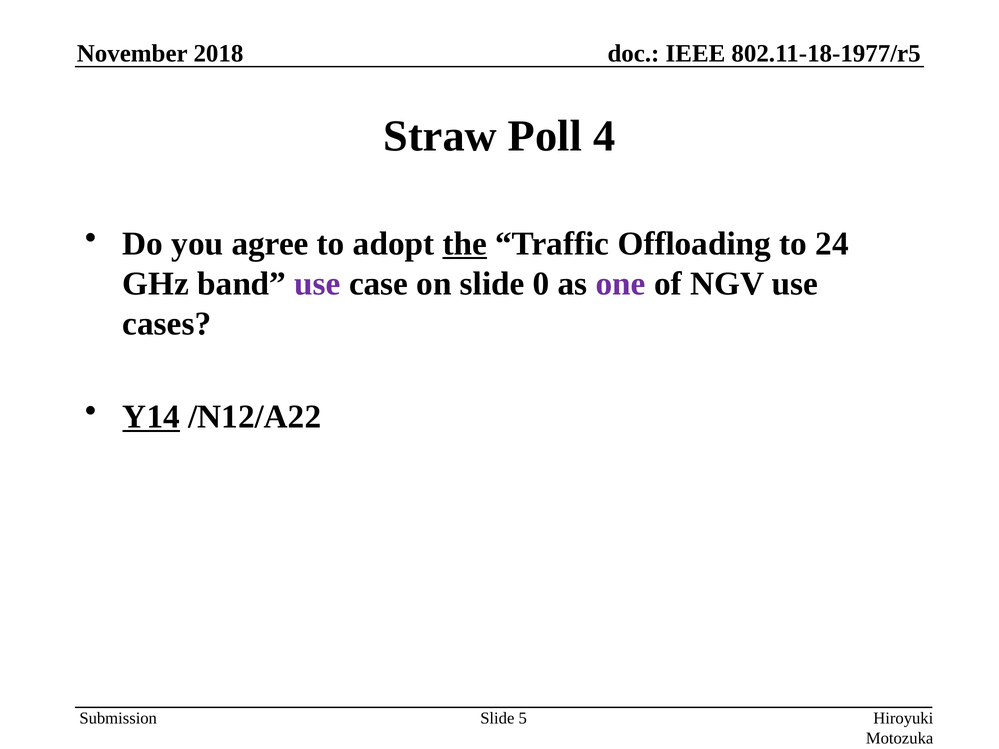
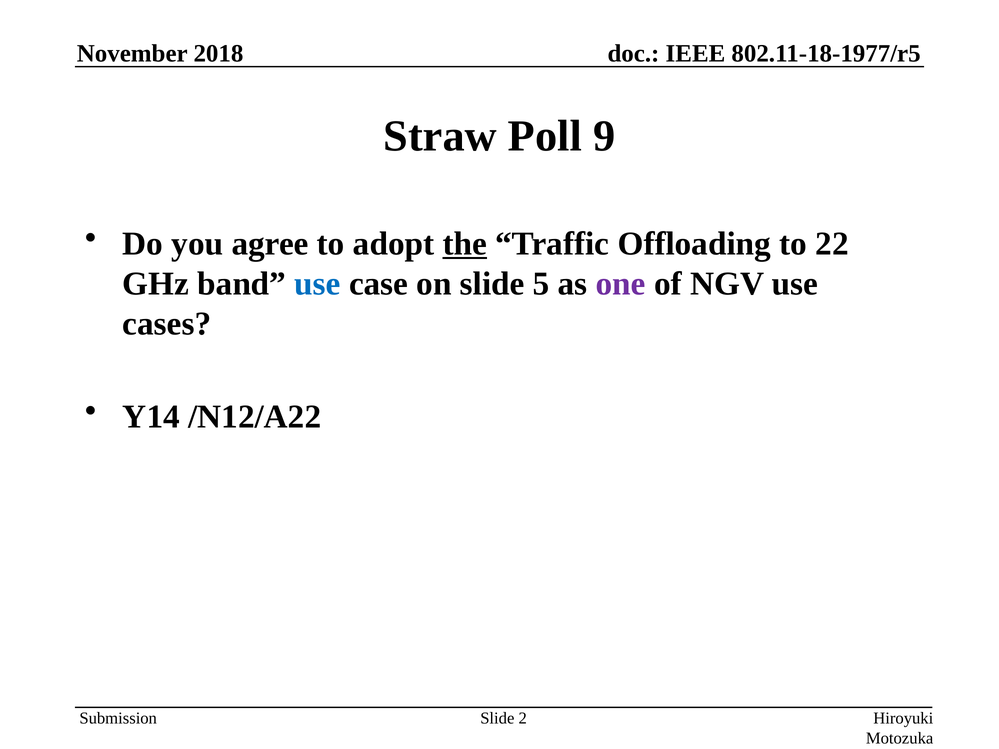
4: 4 -> 9
24: 24 -> 22
use at (318, 284) colour: purple -> blue
0: 0 -> 5
Y14 underline: present -> none
5: 5 -> 2
